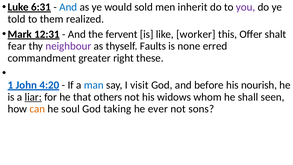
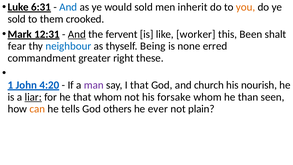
you colour: purple -> orange
told at (17, 19): told -> sold
realized: realized -> crooked
And at (77, 34) underline: none -> present
Offer: Offer -> Been
neighbour colour: purple -> blue
Faults: Faults -> Being
man colour: blue -> purple
I visit: visit -> that
before: before -> church
that others: others -> whom
widows: widows -> forsake
shall: shall -> than
soul: soul -> tells
taking: taking -> others
sons: sons -> plain
